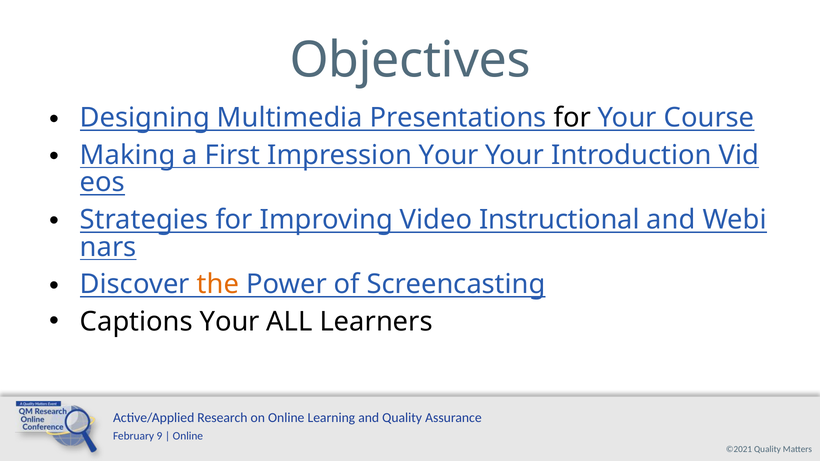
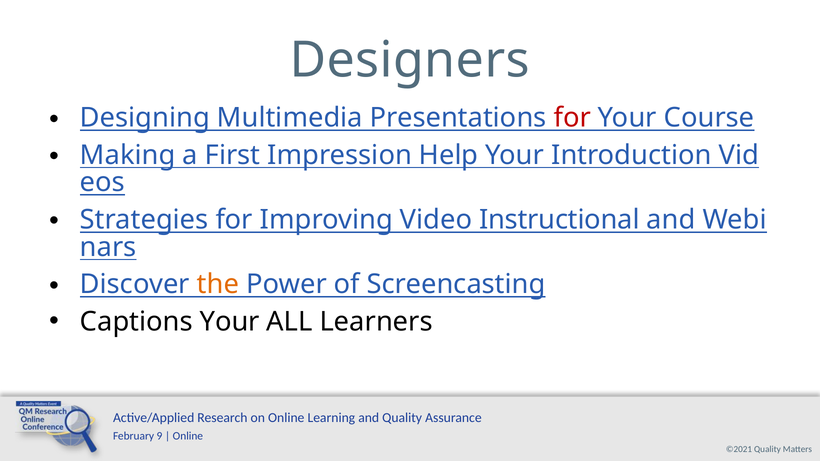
Objectives: Objectives -> Designers
for at (572, 118) colour: black -> red
Impression Your: Your -> Help
